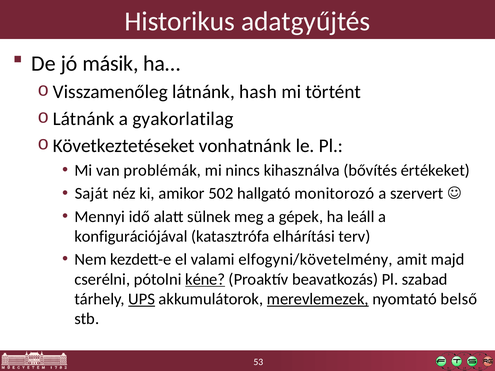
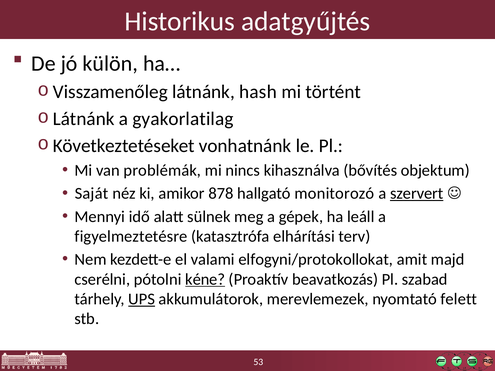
másik: másik -> külön
értékeket: értékeket -> objektum
502: 502 -> 878
szervert underline: none -> present
konfigurációjával: konfigurációjával -> figyelmeztetésre
elfogyni/követelmény: elfogyni/követelmény -> elfogyni/protokollokat
merevlemezek underline: present -> none
belső: belső -> felett
